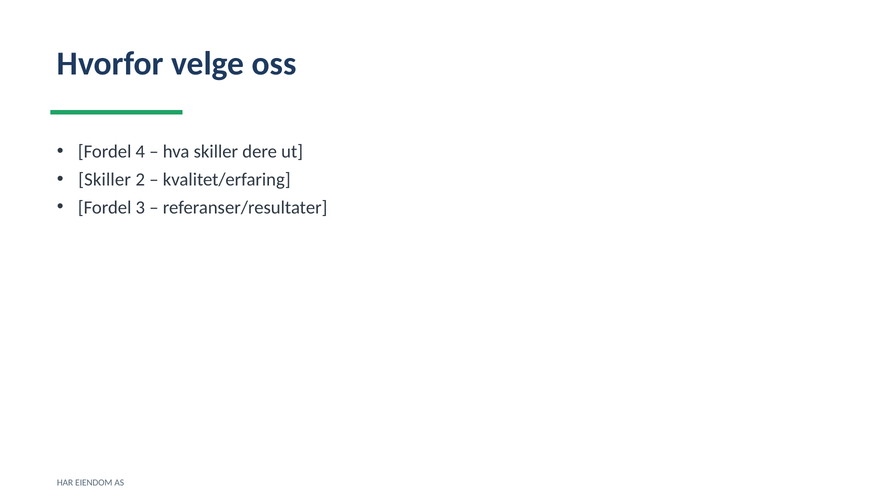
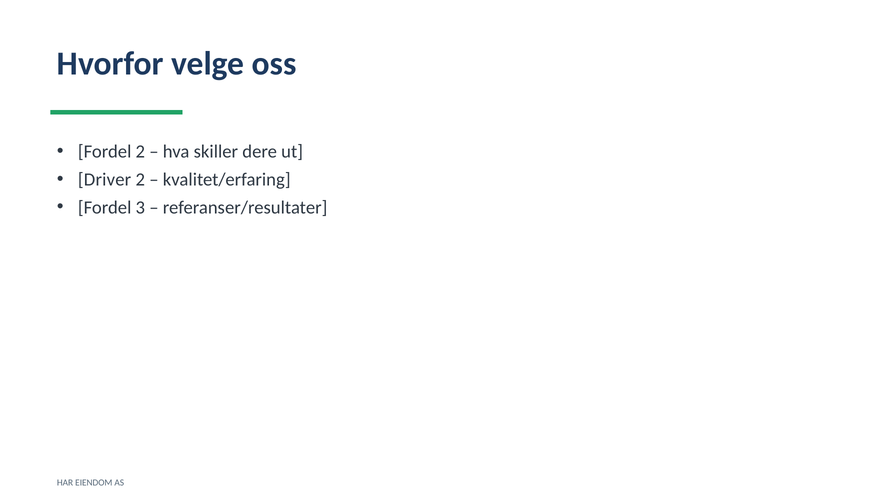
Fordel 4: 4 -> 2
Skiller at (105, 180): Skiller -> Driver
